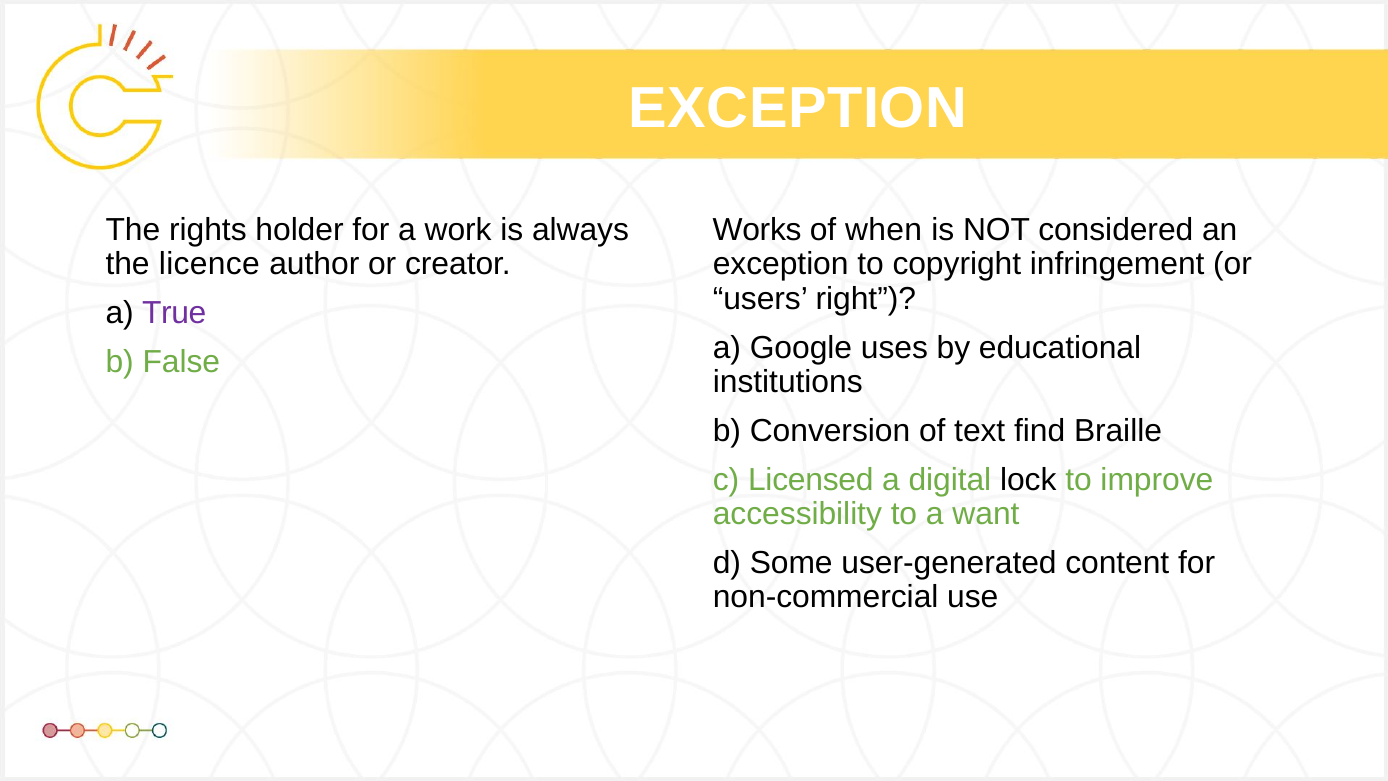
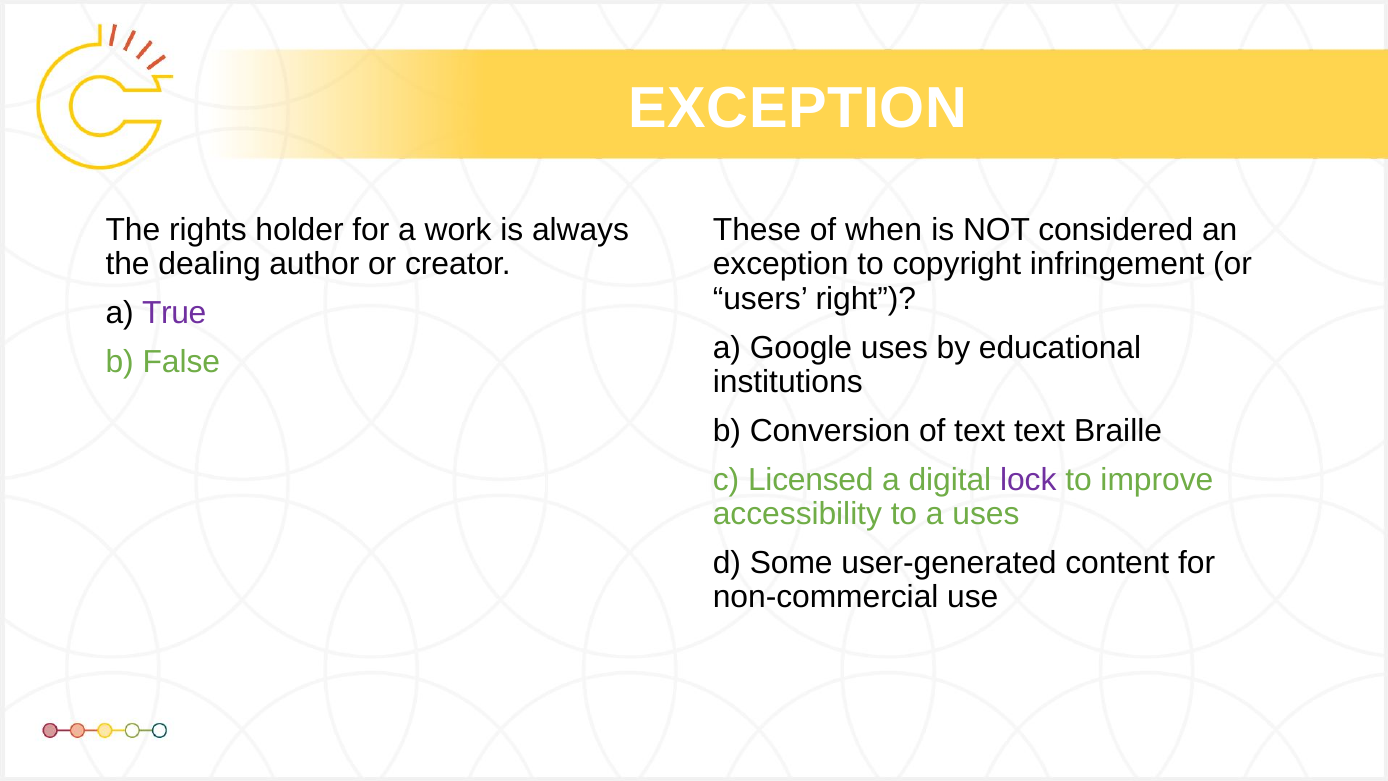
Works: Works -> These
licence: licence -> dealing
text find: find -> text
lock colour: black -> purple
a want: want -> uses
